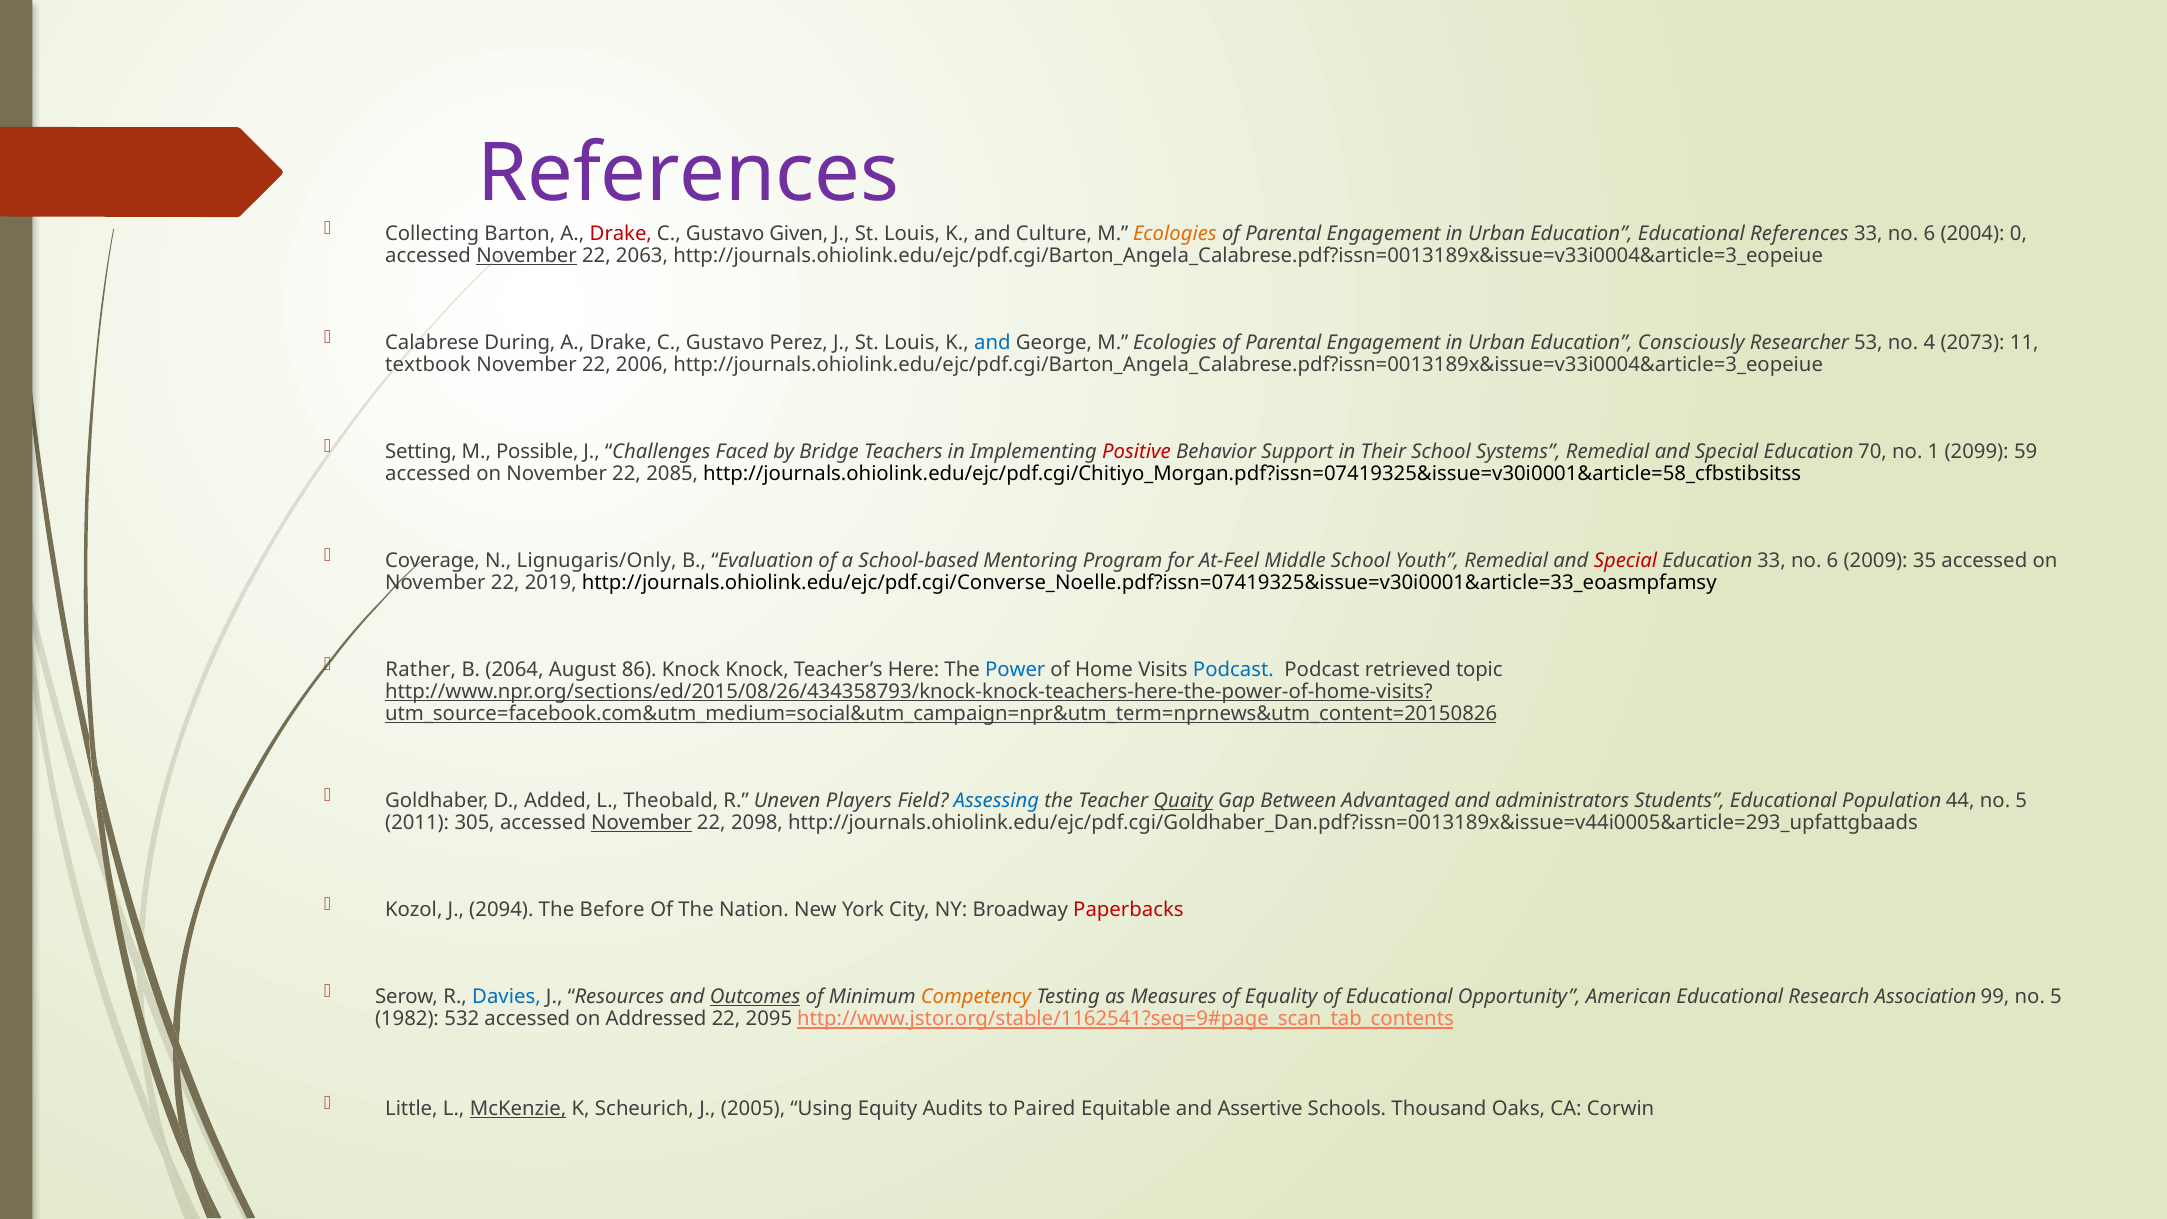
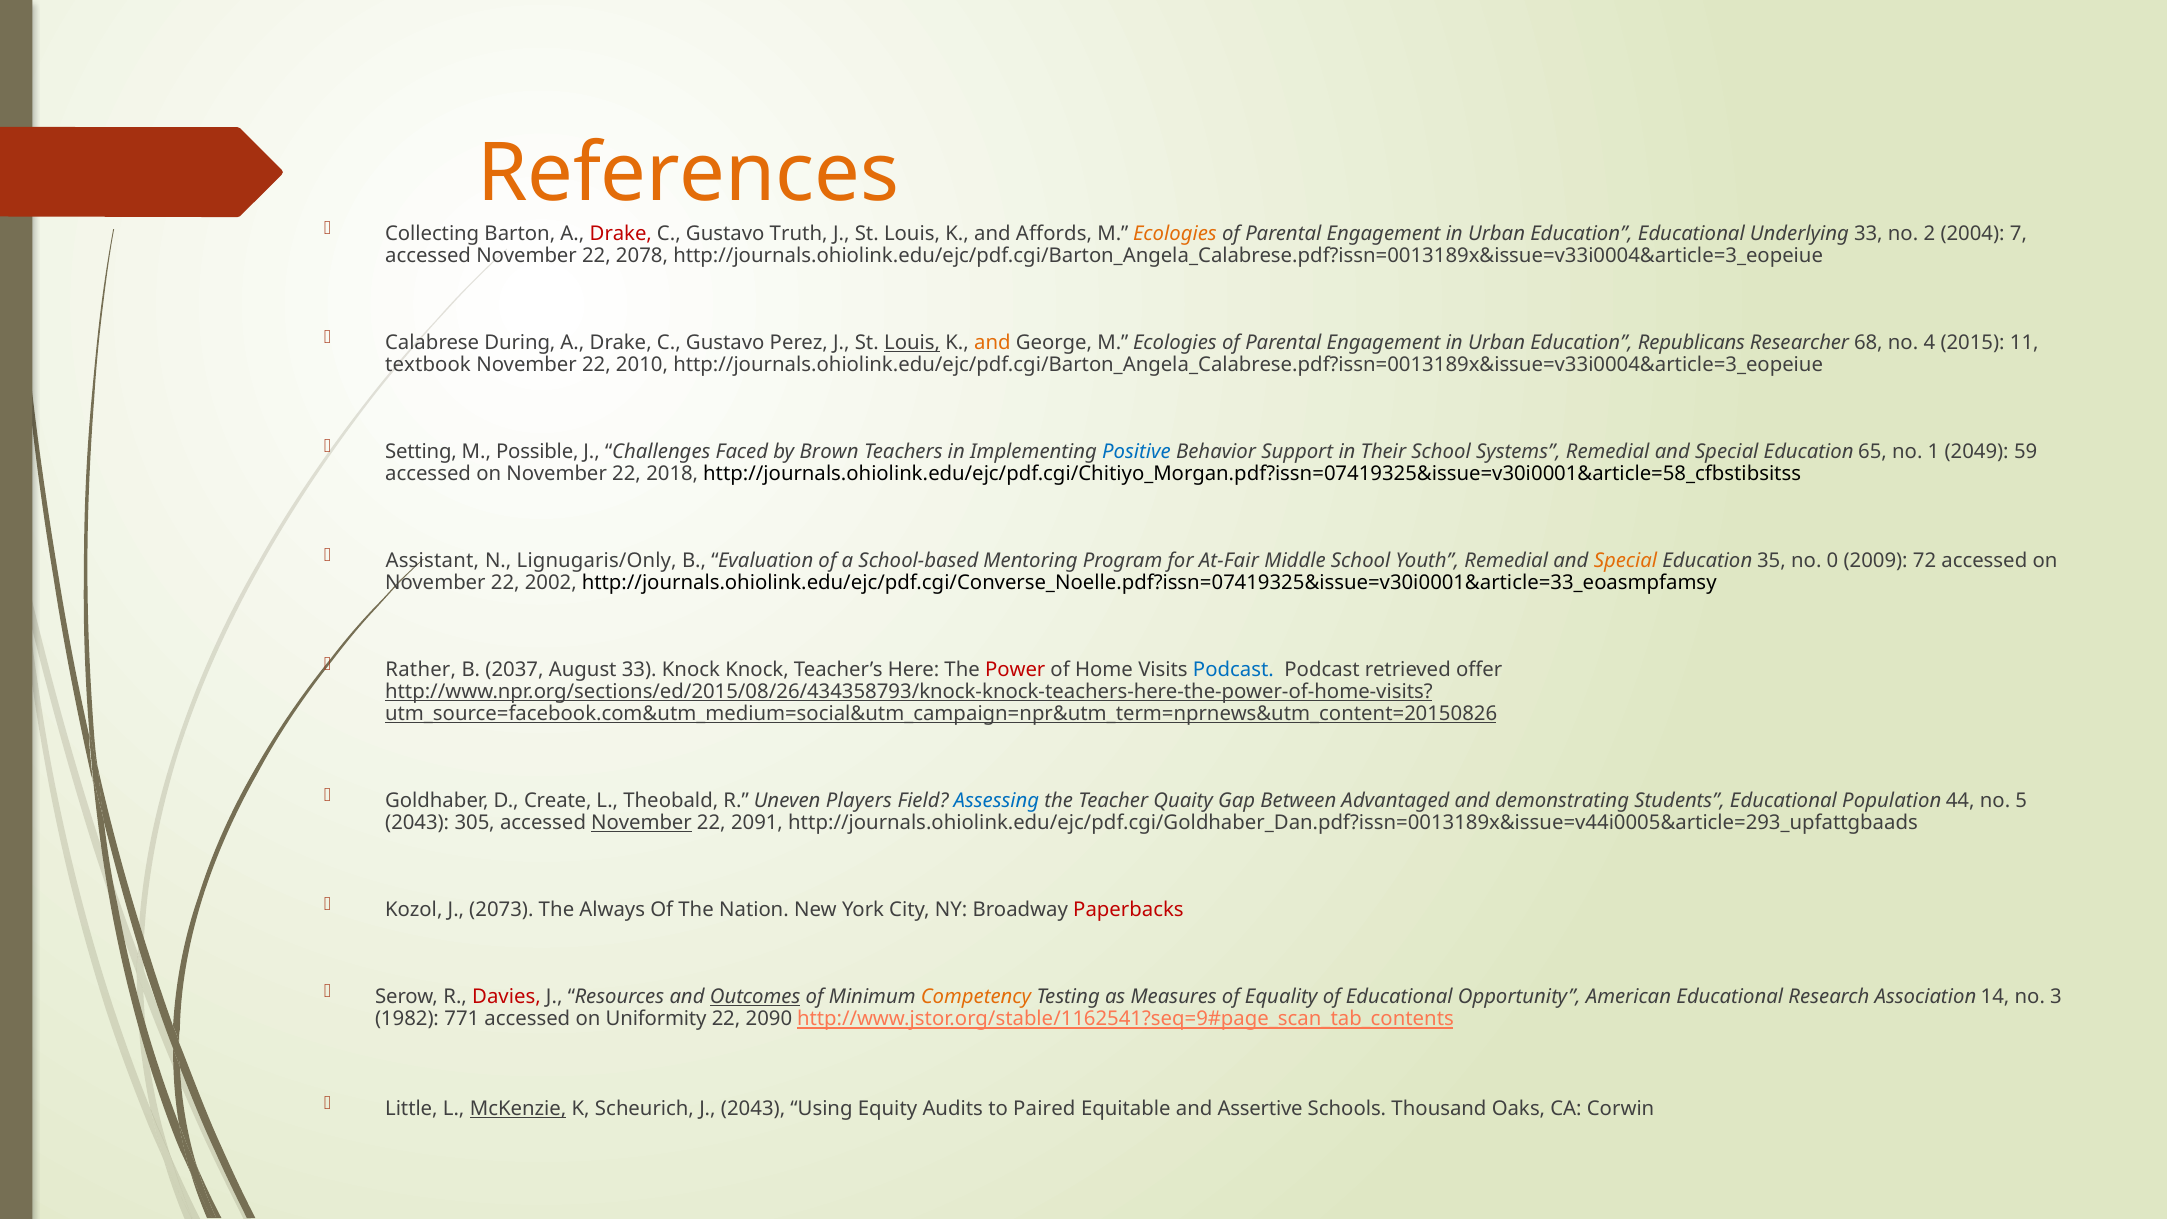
References at (688, 174) colour: purple -> orange
Given: Given -> Truth
Culture: Culture -> Affords
Educational References: References -> Underlying
6 at (1929, 233): 6 -> 2
0: 0 -> 7
November at (527, 255) underline: present -> none
2063: 2063 -> 2078
Louis at (912, 343) underline: none -> present
and at (992, 343) colour: blue -> orange
Consciously: Consciously -> Republicans
53: 53 -> 68
2073: 2073 -> 2015
2006: 2006 -> 2010
Bridge: Bridge -> Brown
Positive colour: red -> blue
70: 70 -> 65
2099: 2099 -> 2049
2085: 2085 -> 2018
Coverage: Coverage -> Assistant
At-Feel: At-Feel -> At-Fair
Special at (1625, 561) colour: red -> orange
Education 33: 33 -> 35
6 at (1832, 561): 6 -> 0
35: 35 -> 72
2019: 2019 -> 2002
2064: 2064 -> 2037
August 86: 86 -> 33
Power colour: blue -> red
topic: topic -> offer
Added: Added -> Create
Quaity underline: present -> none
administrators: administrators -> demonstrating
2011 at (417, 823): 2011 -> 2043
2098: 2098 -> 2091
2094: 2094 -> 2073
Before: Before -> Always
Davies colour: blue -> red
99: 99 -> 14
5 at (2056, 997): 5 -> 3
532: 532 -> 771
Addressed: Addressed -> Uniformity
2095: 2095 -> 2090
J 2005: 2005 -> 2043
